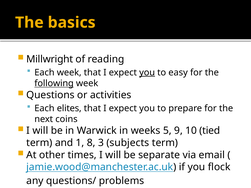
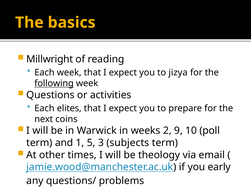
you at (147, 73) underline: present -> none
easy: easy -> jizya
5: 5 -> 2
tied: tied -> poll
8: 8 -> 5
separate: separate -> theology
flock: flock -> early
